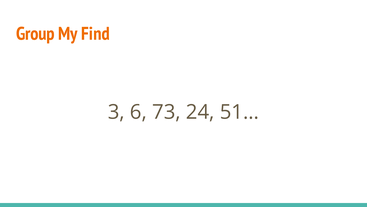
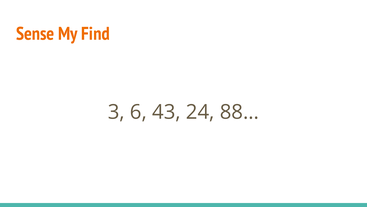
Group: Group -> Sense
73: 73 -> 43
51: 51 -> 88
